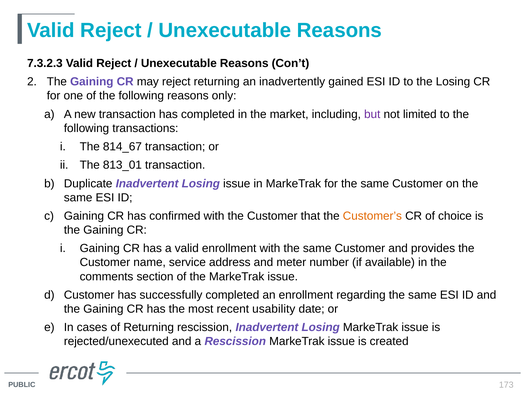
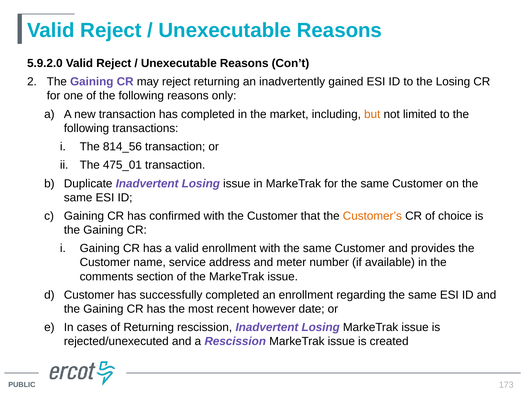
7.3.2.3: 7.3.2.3 -> 5.9.2.0
but colour: purple -> orange
814_67: 814_67 -> 814_56
813_01: 813_01 -> 475_01
usability: usability -> however
